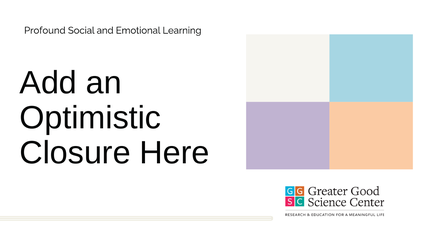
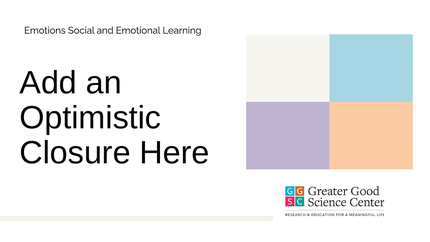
Profound: Profound -> Emotions
